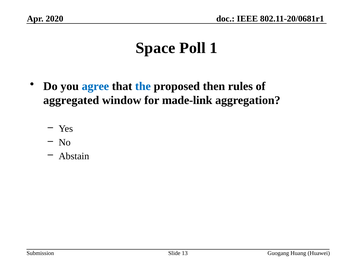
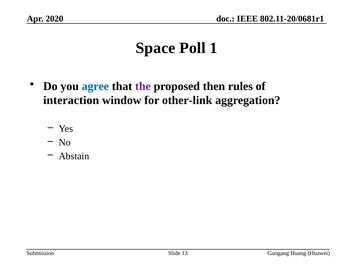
the colour: blue -> purple
aggregated: aggregated -> interaction
made-link: made-link -> other-link
